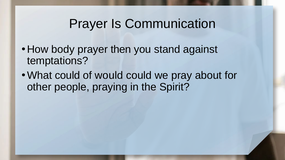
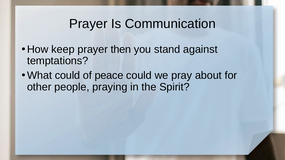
body: body -> keep
would: would -> peace
